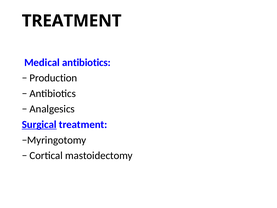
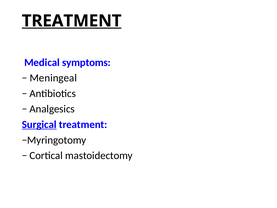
TREATMENT at (72, 21) underline: none -> present
Medical antibiotics: antibiotics -> symptoms
Production: Production -> Meningeal
